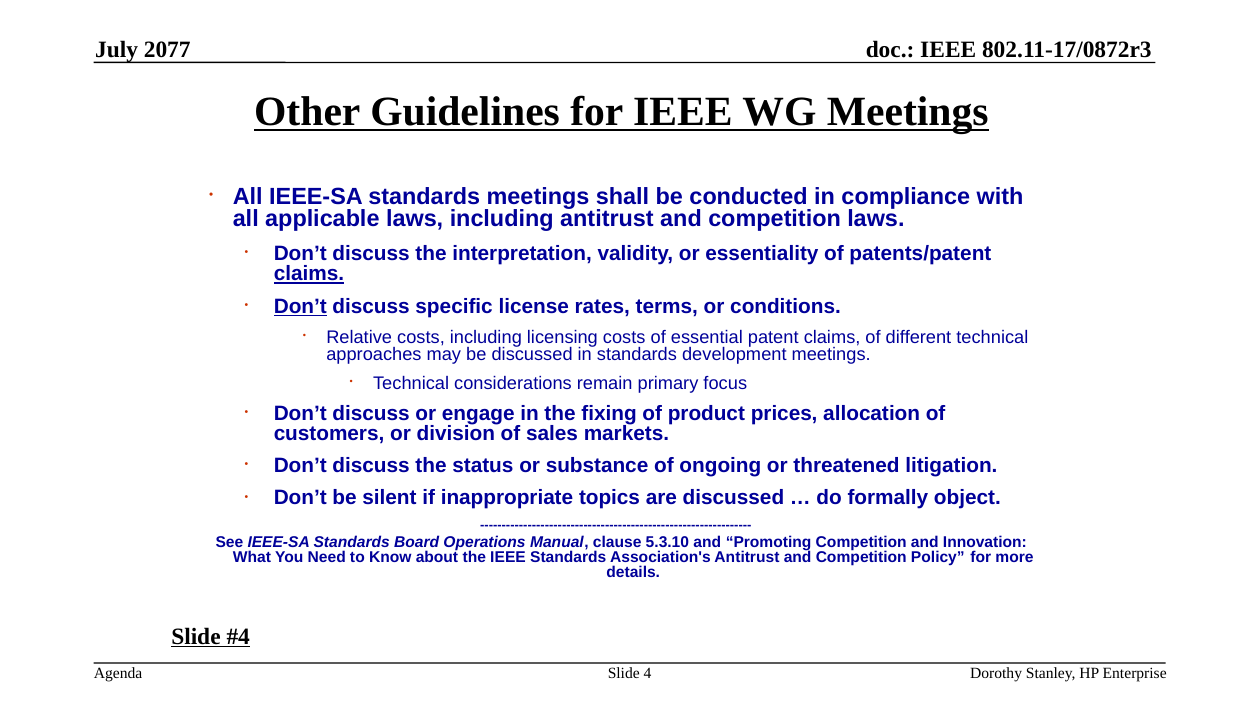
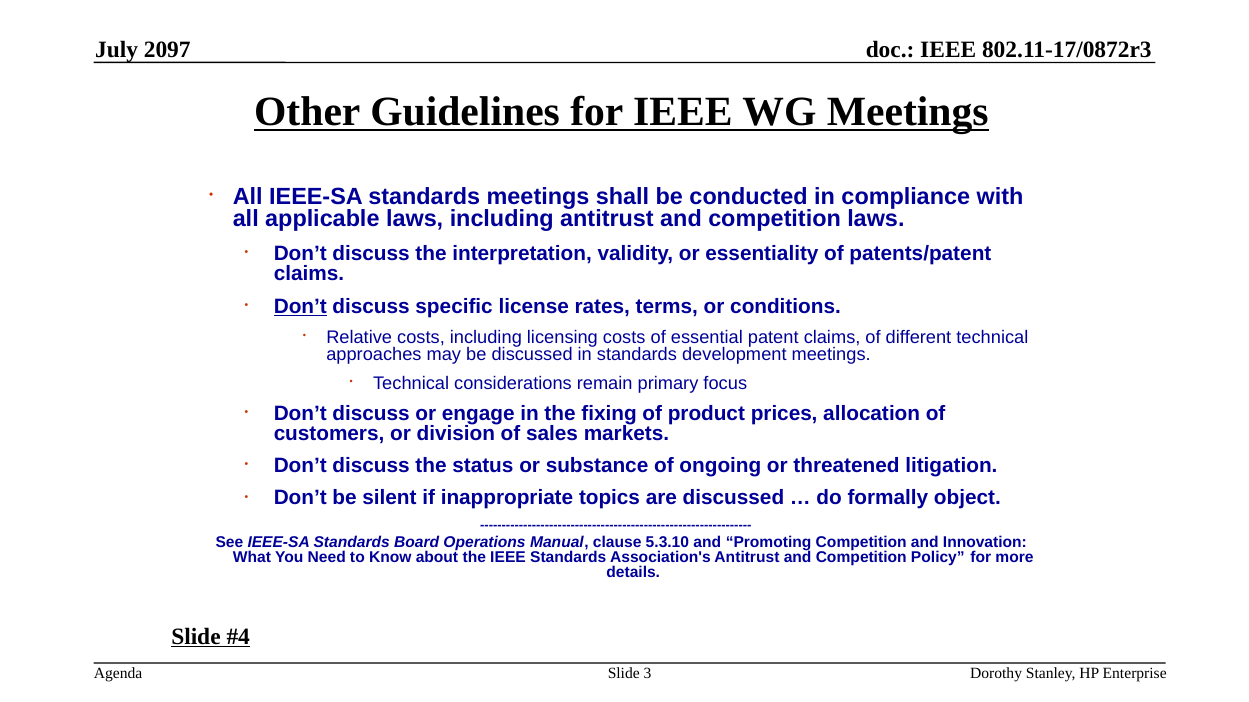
2077: 2077 -> 2097
claims at (309, 274) underline: present -> none
4: 4 -> 3
